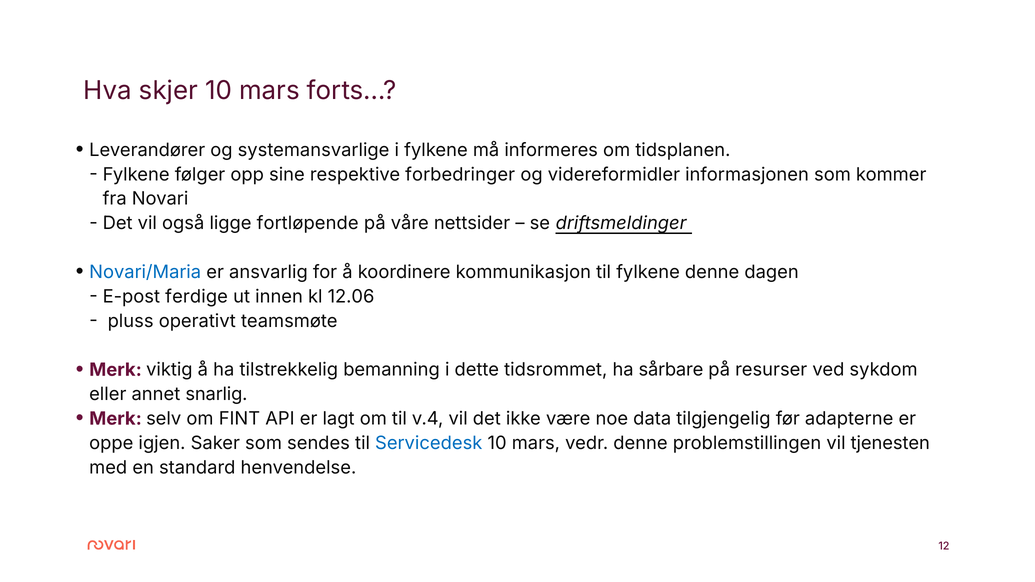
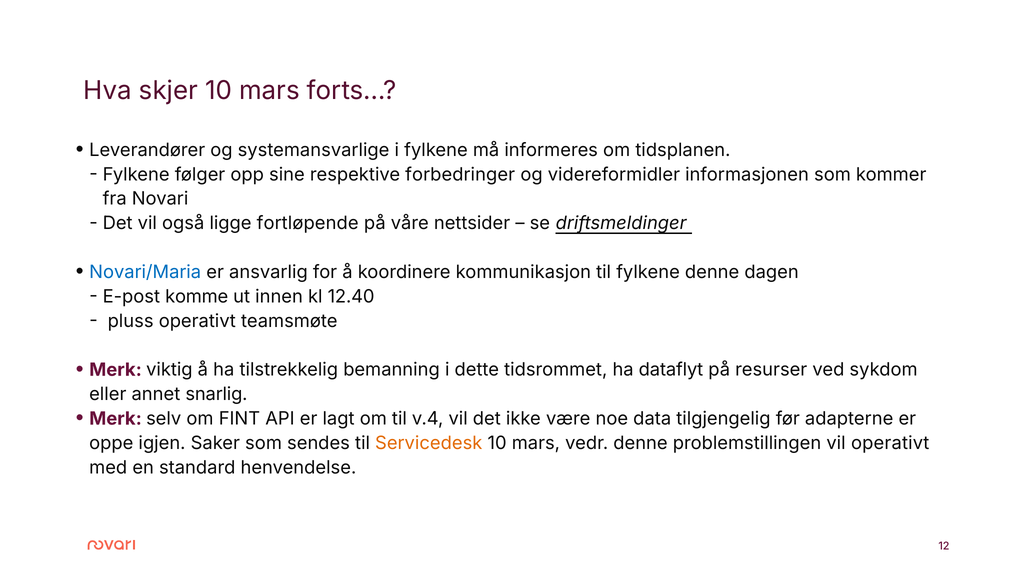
ferdige: ferdige -> komme
12.06: 12.06 -> 12.40
sårbare: sårbare -> dataflyt
Servicedesk colour: blue -> orange
vil tjenesten: tjenesten -> operativt
